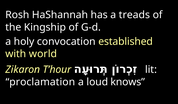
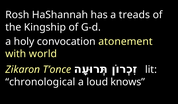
established: established -> atonement
T’hour: T’hour -> T’once
proclamation: proclamation -> chronological
